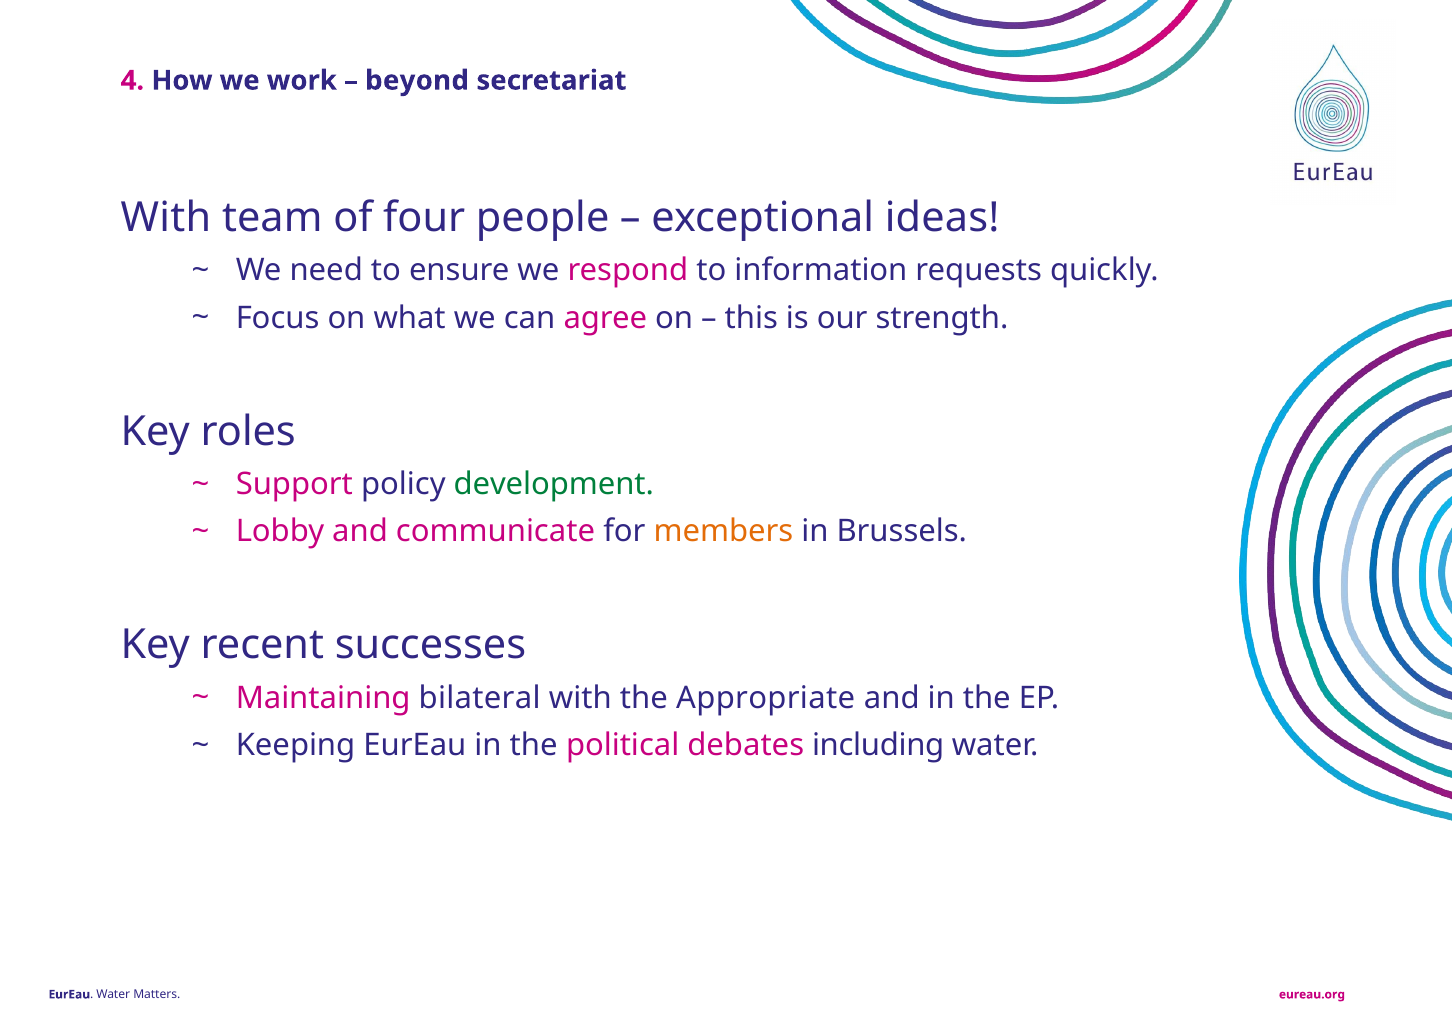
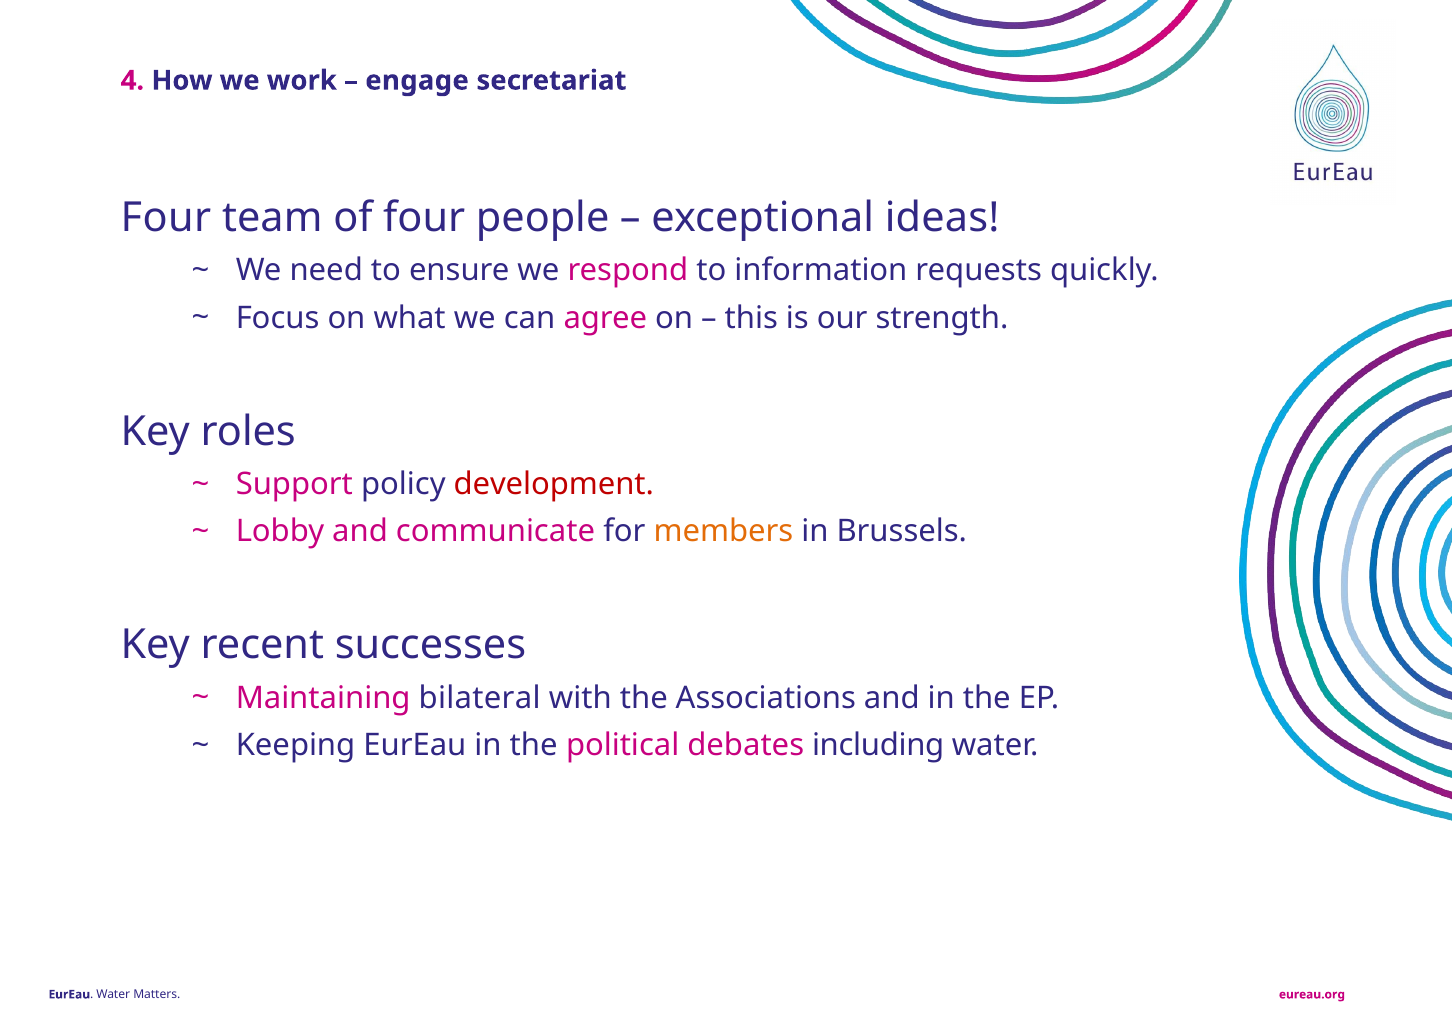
beyond: beyond -> engage
With at (166, 218): With -> Four
development colour: green -> red
Appropriate: Appropriate -> Associations
